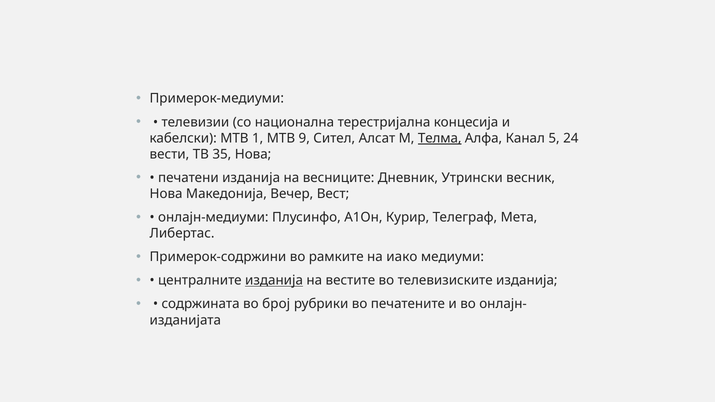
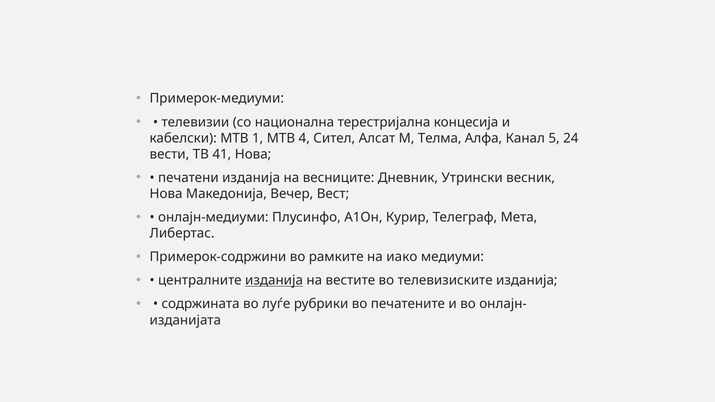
9: 9 -> 4
Телма underline: present -> none
35: 35 -> 41
број: број -> луѓе
